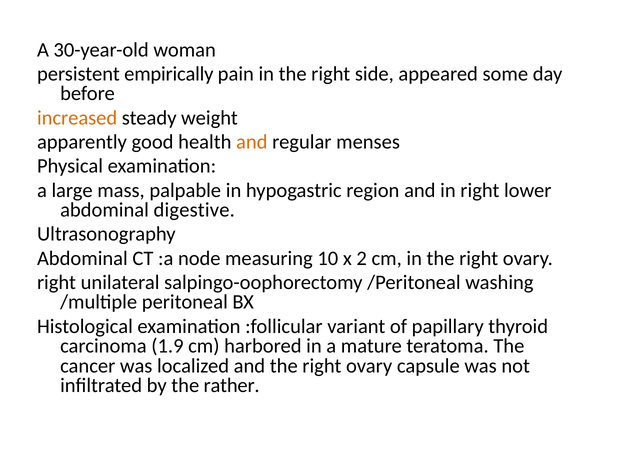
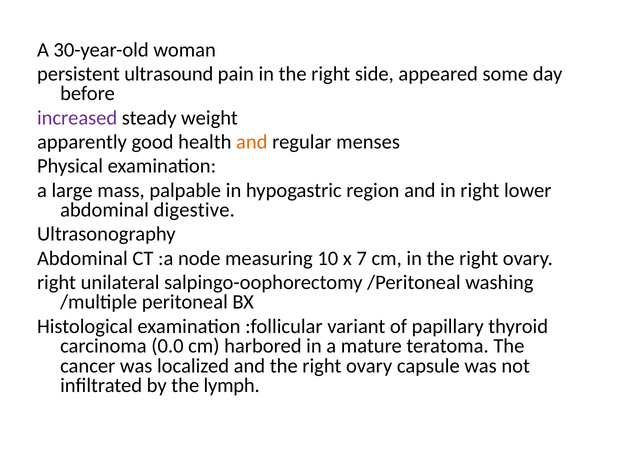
empirically: empirically -> ultrasound
increased colour: orange -> purple
2: 2 -> 7
1.9: 1.9 -> 0.0
rather: rather -> lymph
